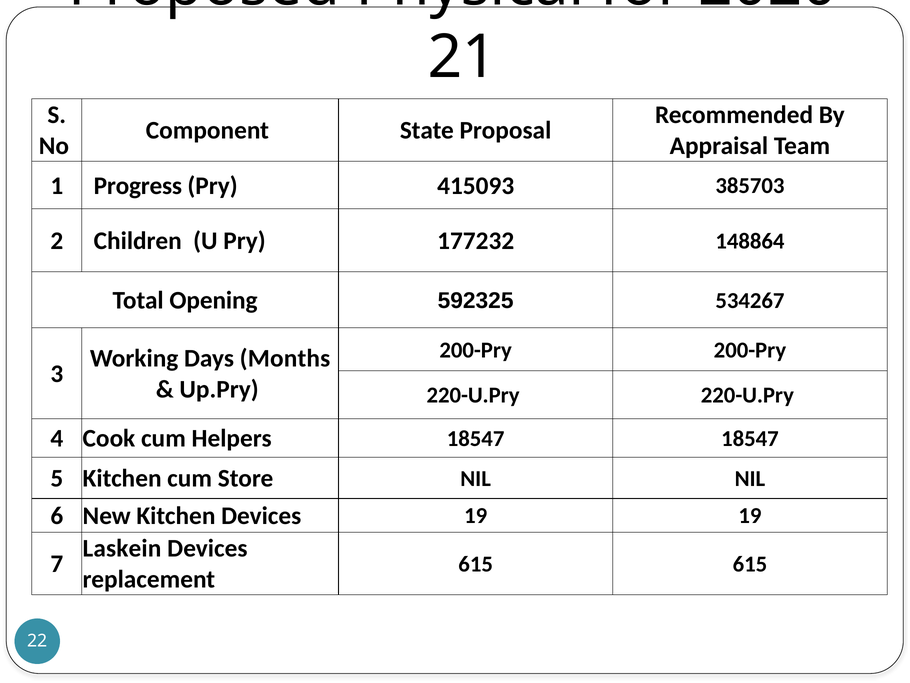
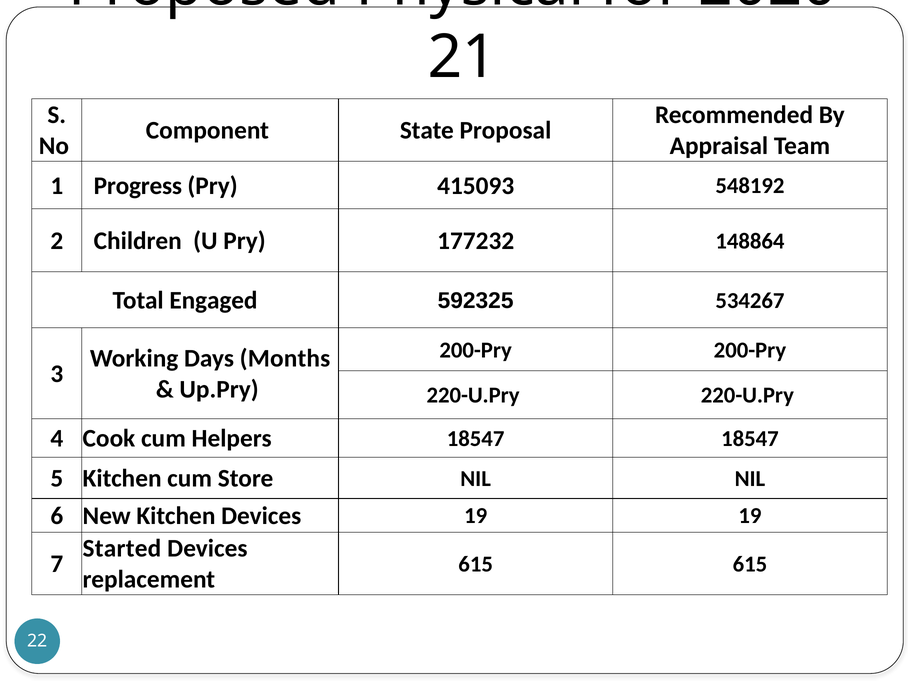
385703: 385703 -> 548192
Opening: Opening -> Engaged
Laskein: Laskein -> Started
